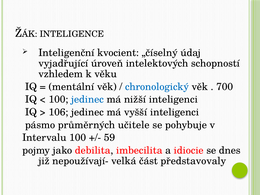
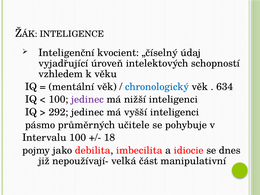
700: 700 -> 634
jedinec at (87, 99) colour: blue -> purple
106: 106 -> 292
59: 59 -> 18
představovaly: představovaly -> manipulativní
